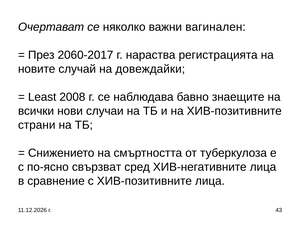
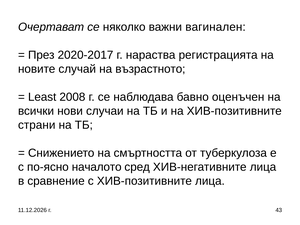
2060-2017: 2060-2017 -> 2020-2017
довеждайки: довеждайки -> възрастното
знаещите: знаещите -> оценъчен
свързват: свързват -> началото
